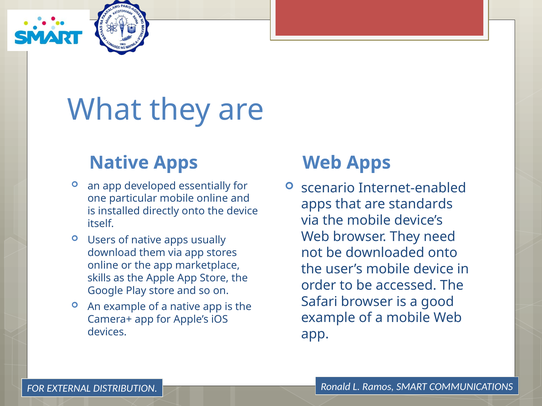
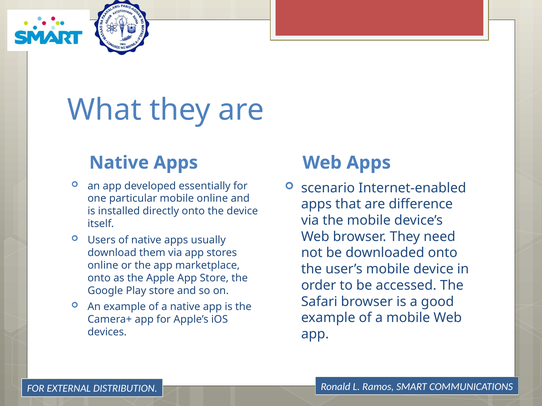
standards: standards -> difference
skills at (99, 278): skills -> onto
